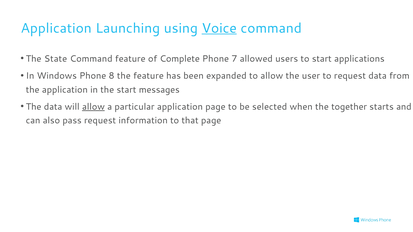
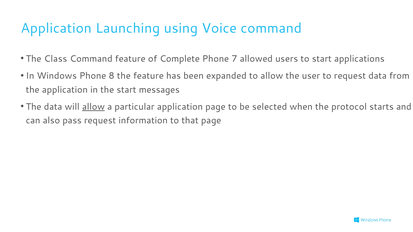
Voice underline: present -> none
State: State -> Class
together: together -> protocol
